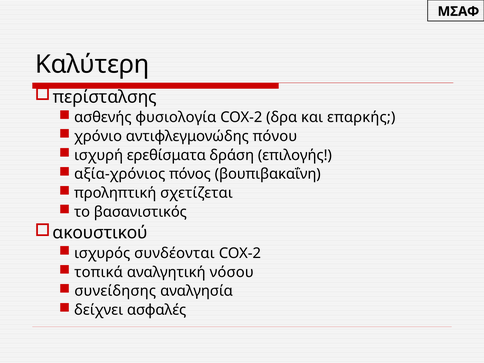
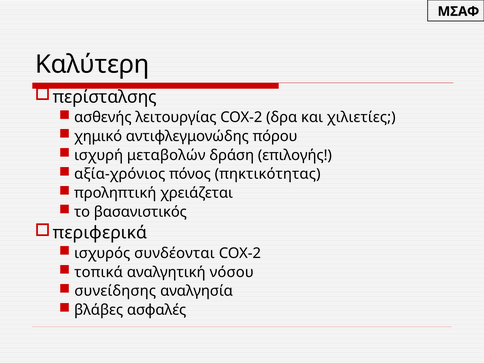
φυσιολογία: φυσιολογία -> λειτουργίας
επαρκής: επαρκής -> χιλιετίες
χρόνιο: χρόνιο -> χημικό
πόνου: πόνου -> πόρου
ερεθίσματα: ερεθίσματα -> μεταβολών
βουπιβακαΐνη: βουπιβακαΐνη -> πηκτικότητας
σχετίζεται: σχετίζεται -> χρειάζεται
ακουστικού: ακουστικού -> περιφερικά
δείχνει: δείχνει -> βλάβες
